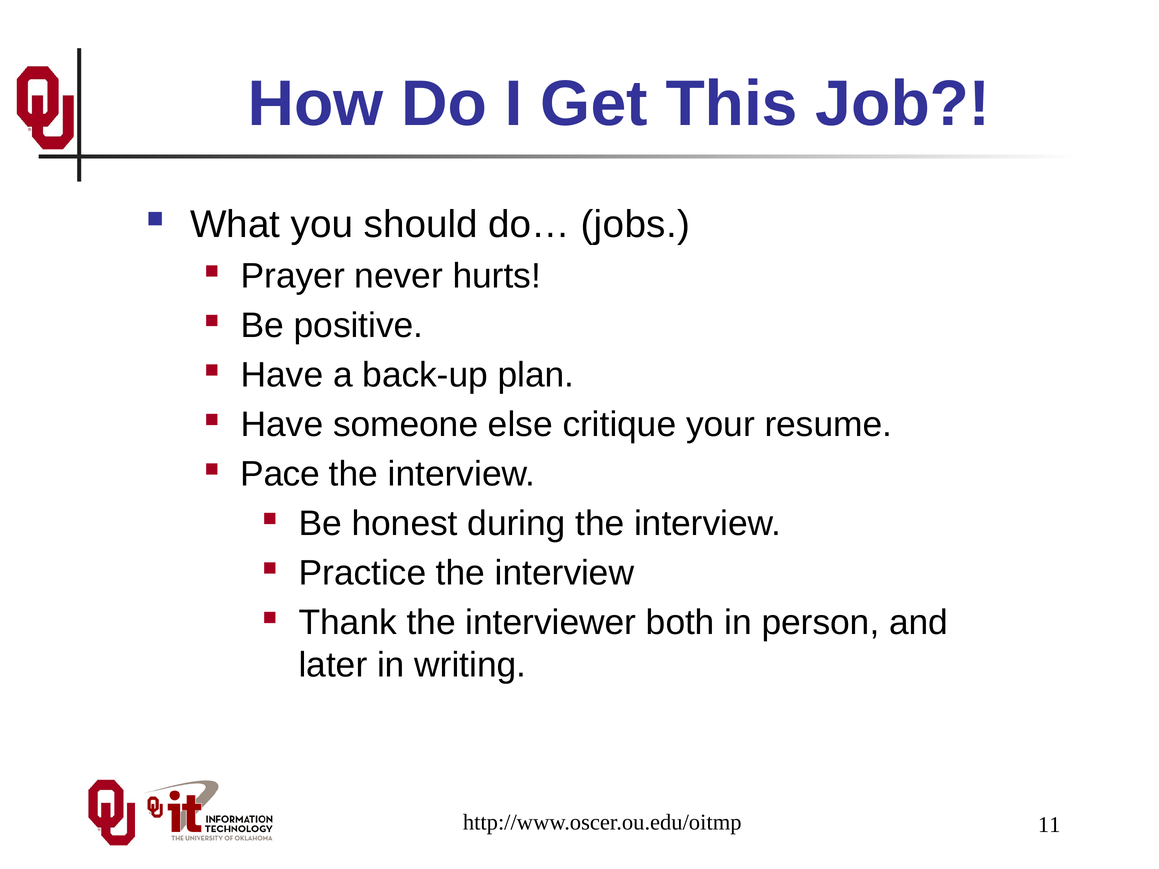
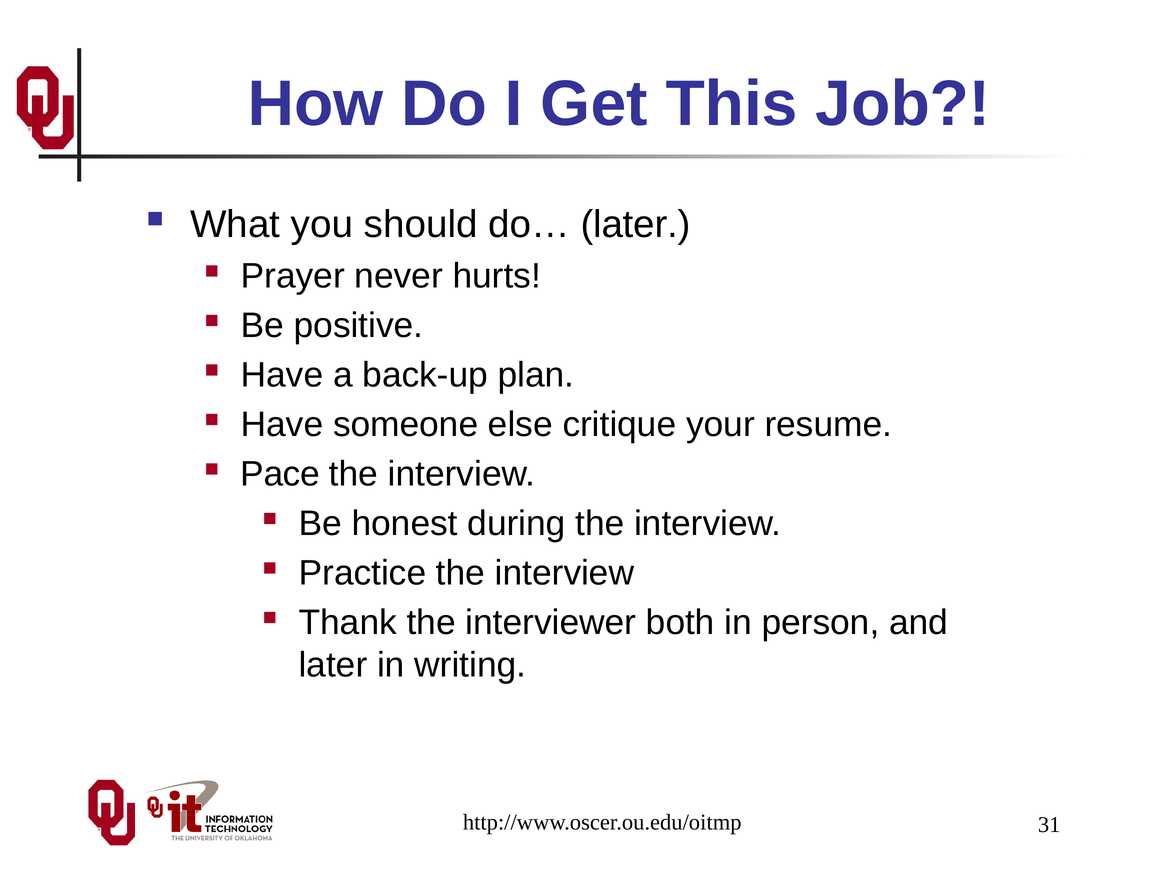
do… jobs: jobs -> later
11: 11 -> 31
